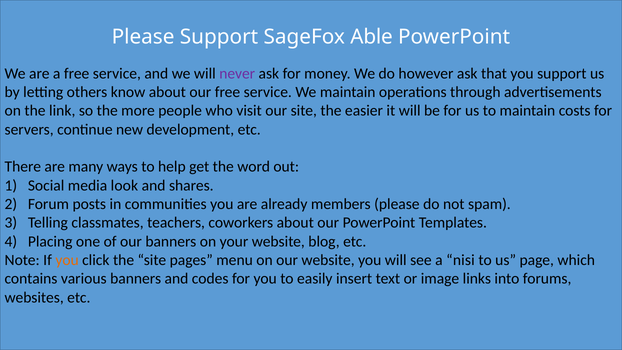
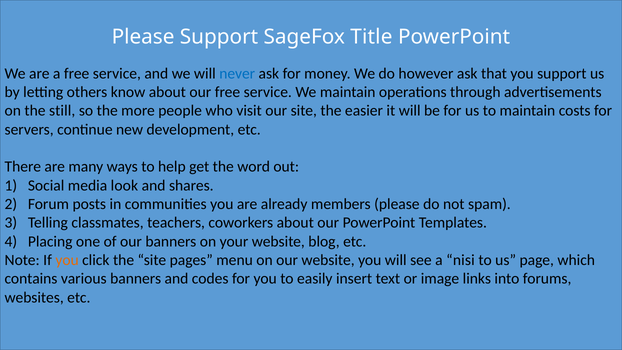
Able: Able -> Title
never colour: purple -> blue
link: link -> still
